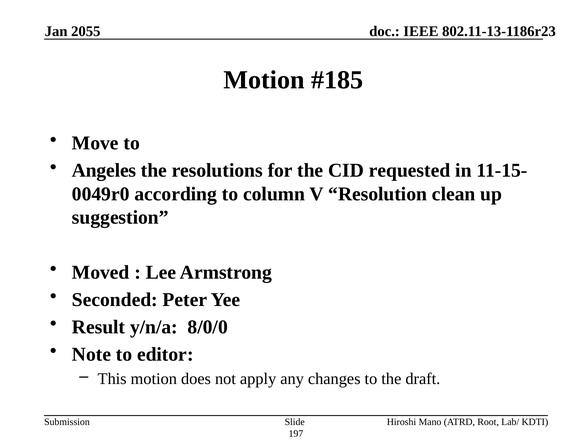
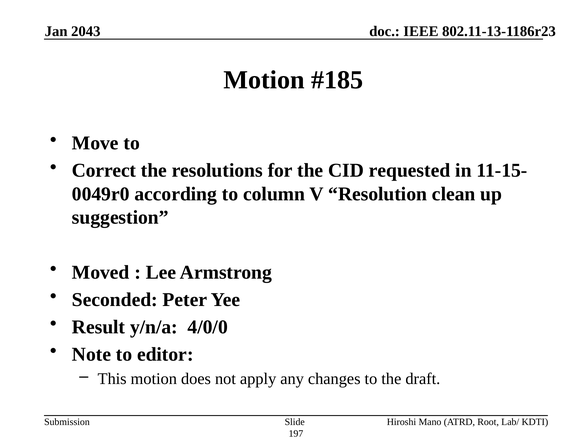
2055: 2055 -> 2043
Angeles: Angeles -> Correct
8/0/0: 8/0/0 -> 4/0/0
